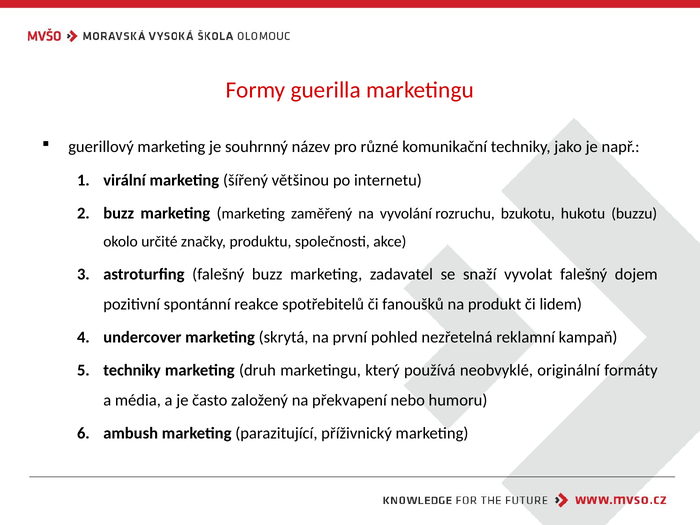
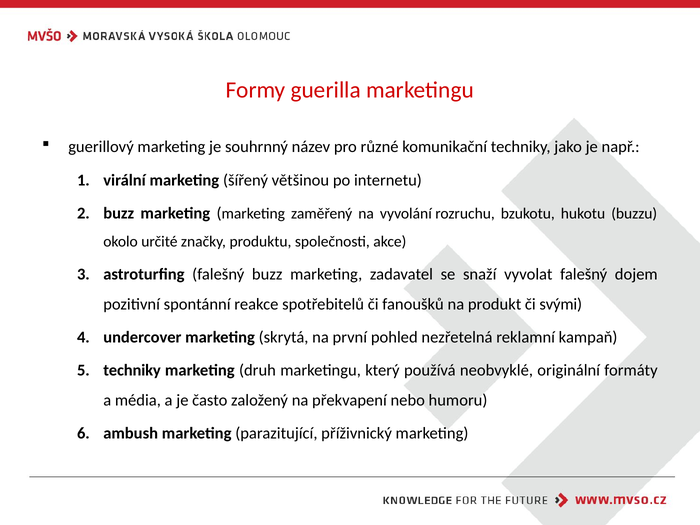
lidem: lidem -> svými
